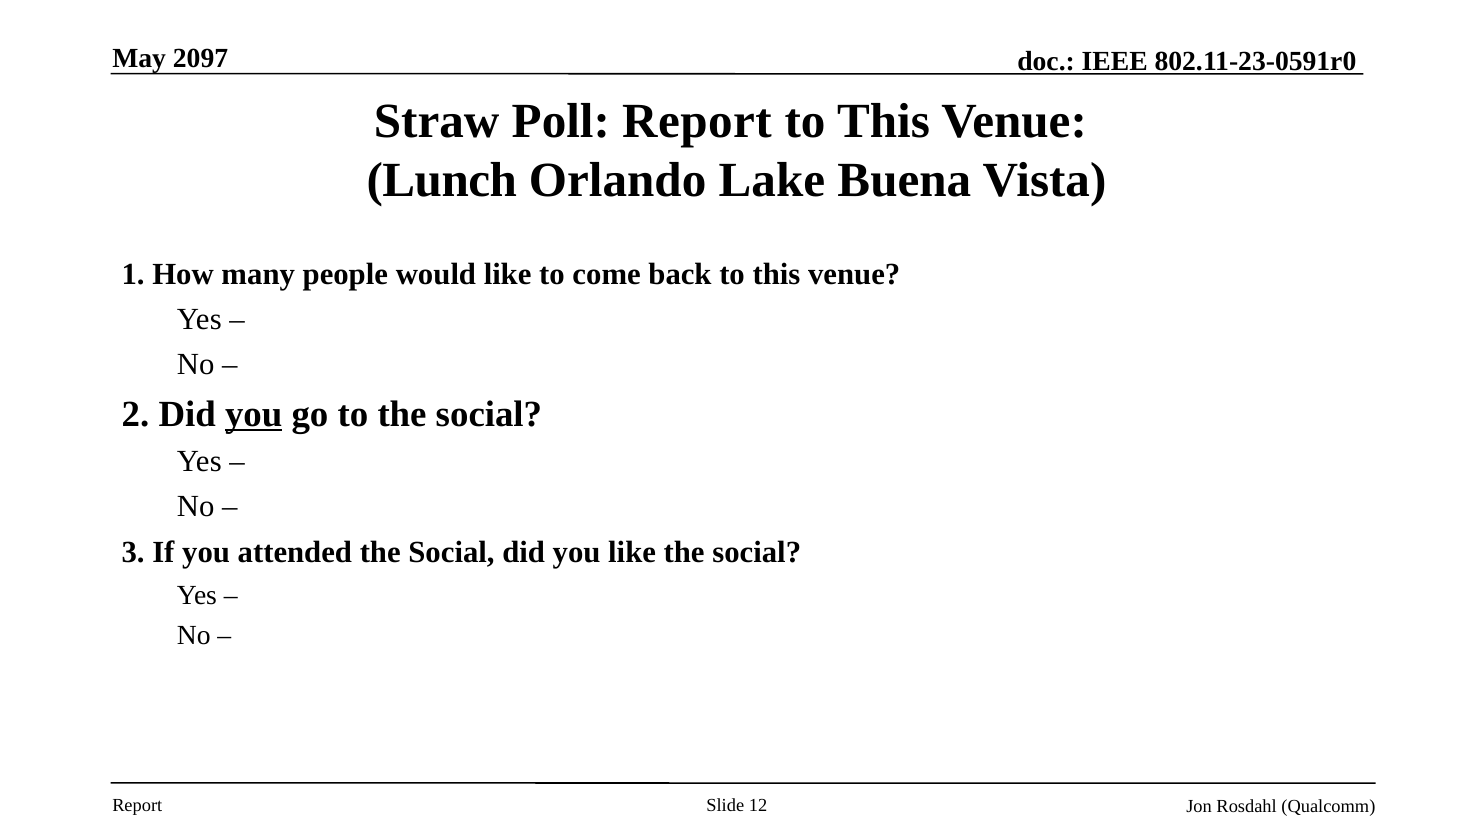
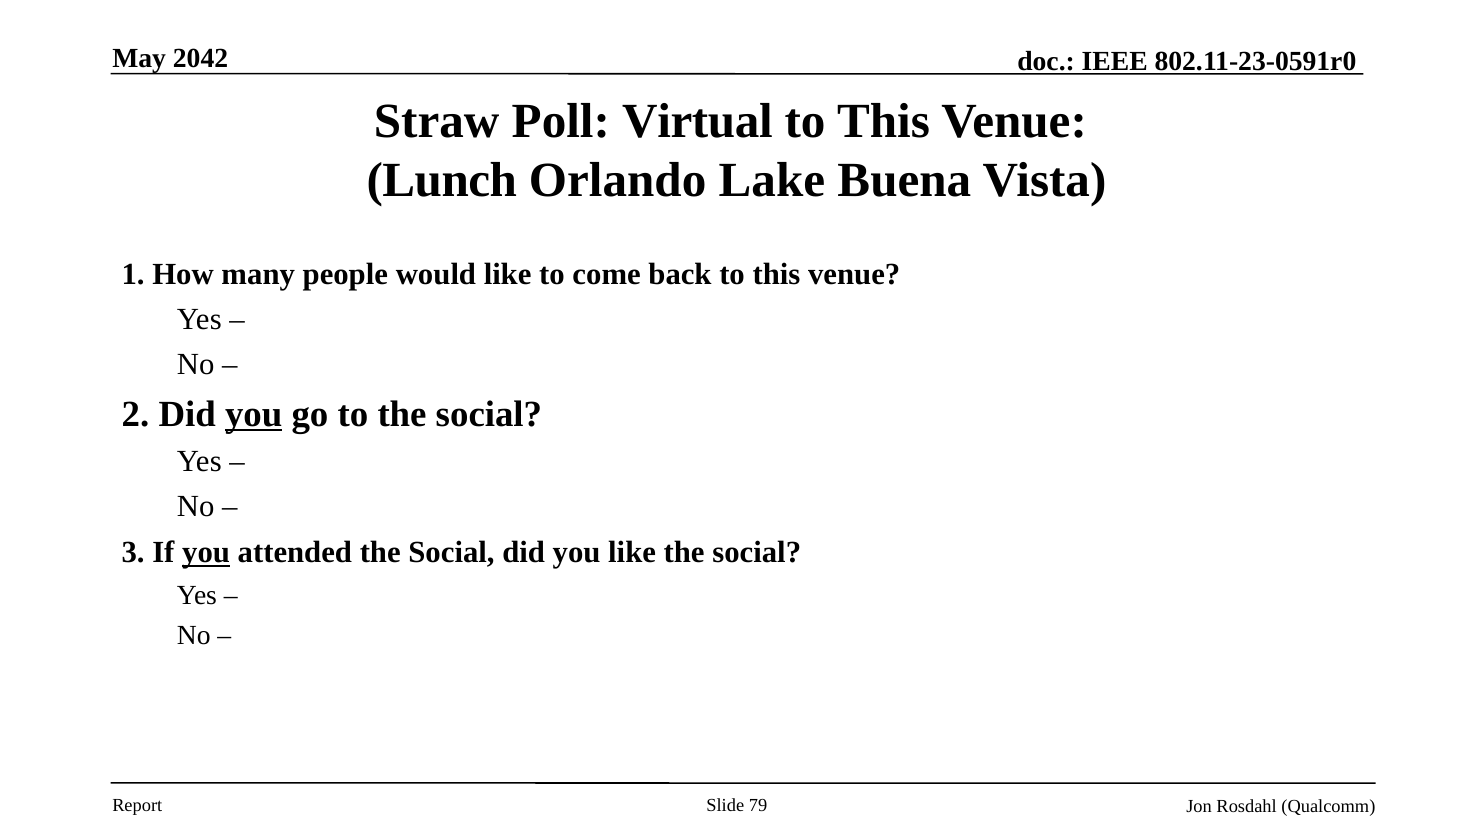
2097: 2097 -> 2042
Poll Report: Report -> Virtual
you at (206, 553) underline: none -> present
12: 12 -> 79
